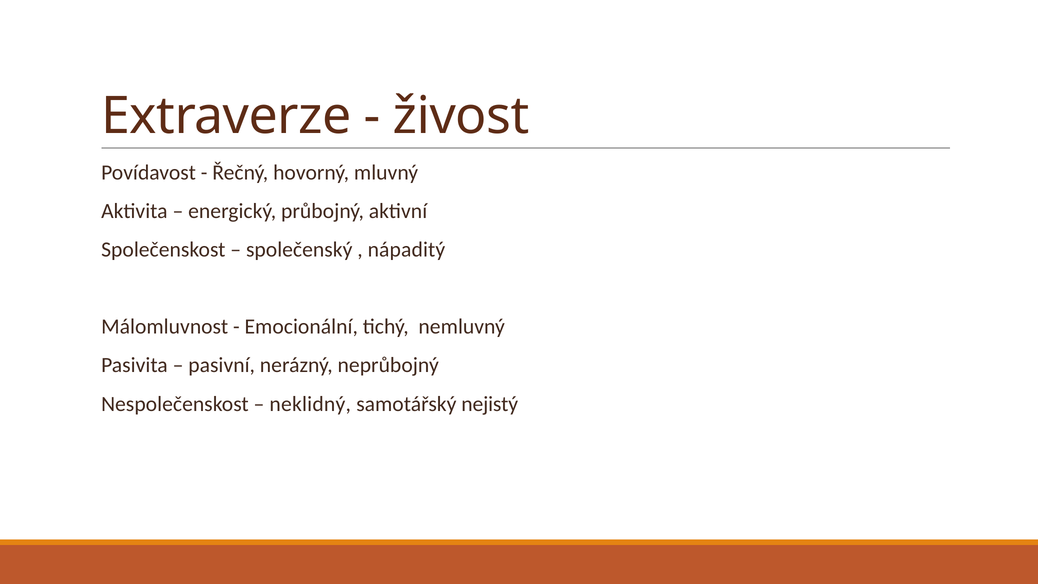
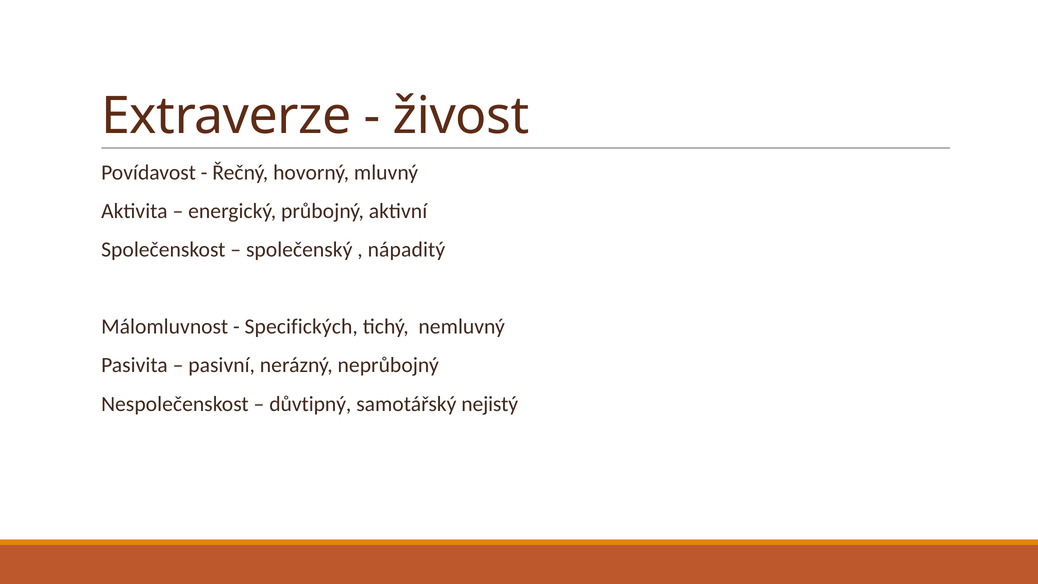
Emocionální: Emocionální -> Specifických
neklidný: neklidný -> důvtipný
